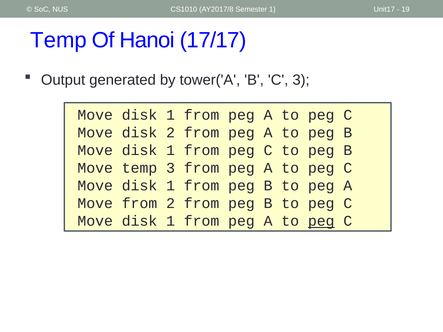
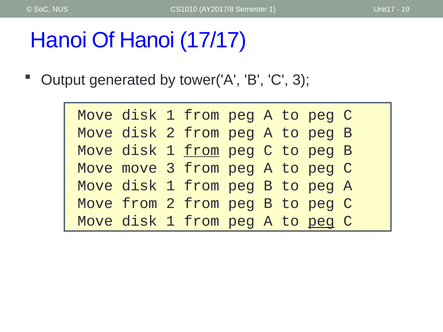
Temp at (59, 40): Temp -> Hanoi
from at (202, 150) underline: none -> present
Move temp: temp -> move
